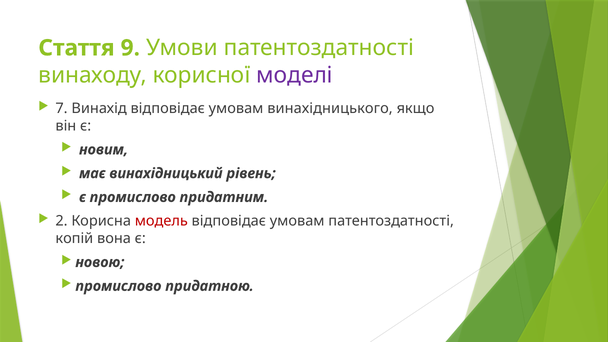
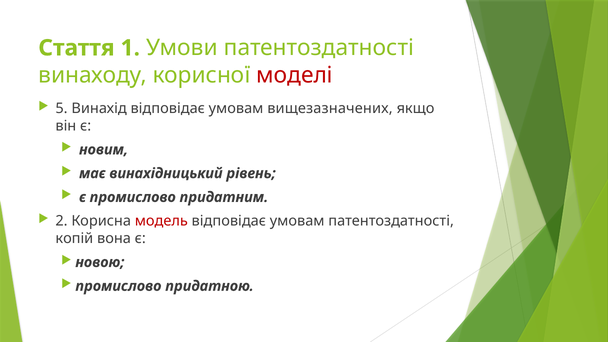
9: 9 -> 1
моделі colour: purple -> red
7: 7 -> 5
винахідницького: винахідницького -> вищезазначених
